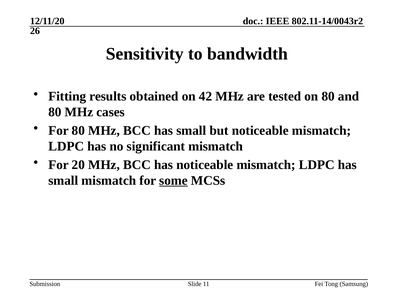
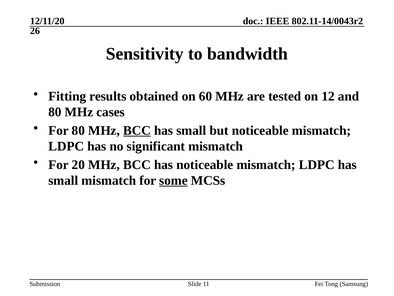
42: 42 -> 60
on 80: 80 -> 12
BCC at (137, 130) underline: none -> present
